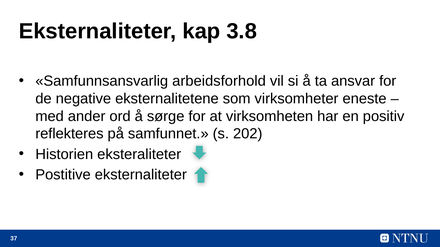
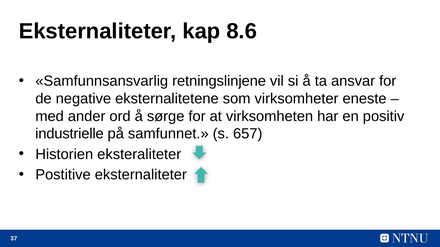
3.8: 3.8 -> 8.6
arbeidsforhold: arbeidsforhold -> retningslinjene
reflekteres: reflekteres -> industrielle
202: 202 -> 657
